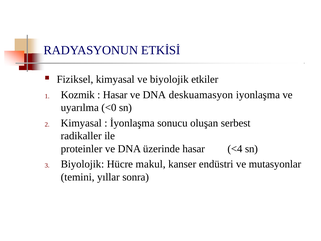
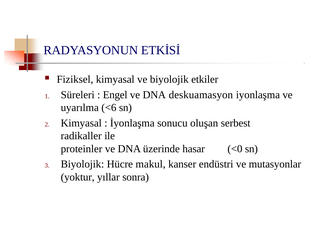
Kozmik: Kozmik -> Süreleri
Hasar at (115, 95): Hasar -> Engel
<0: <0 -> <6
<4: <4 -> <0
temini: temini -> yoktur
